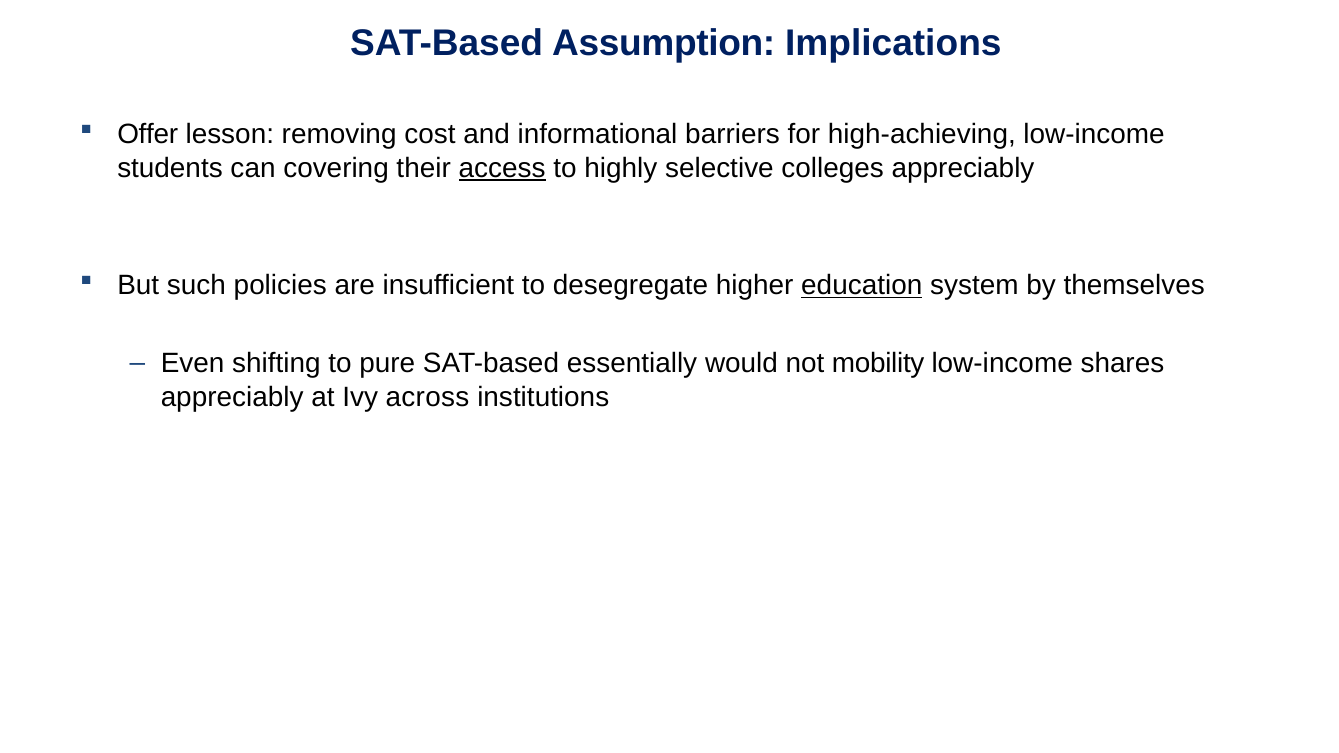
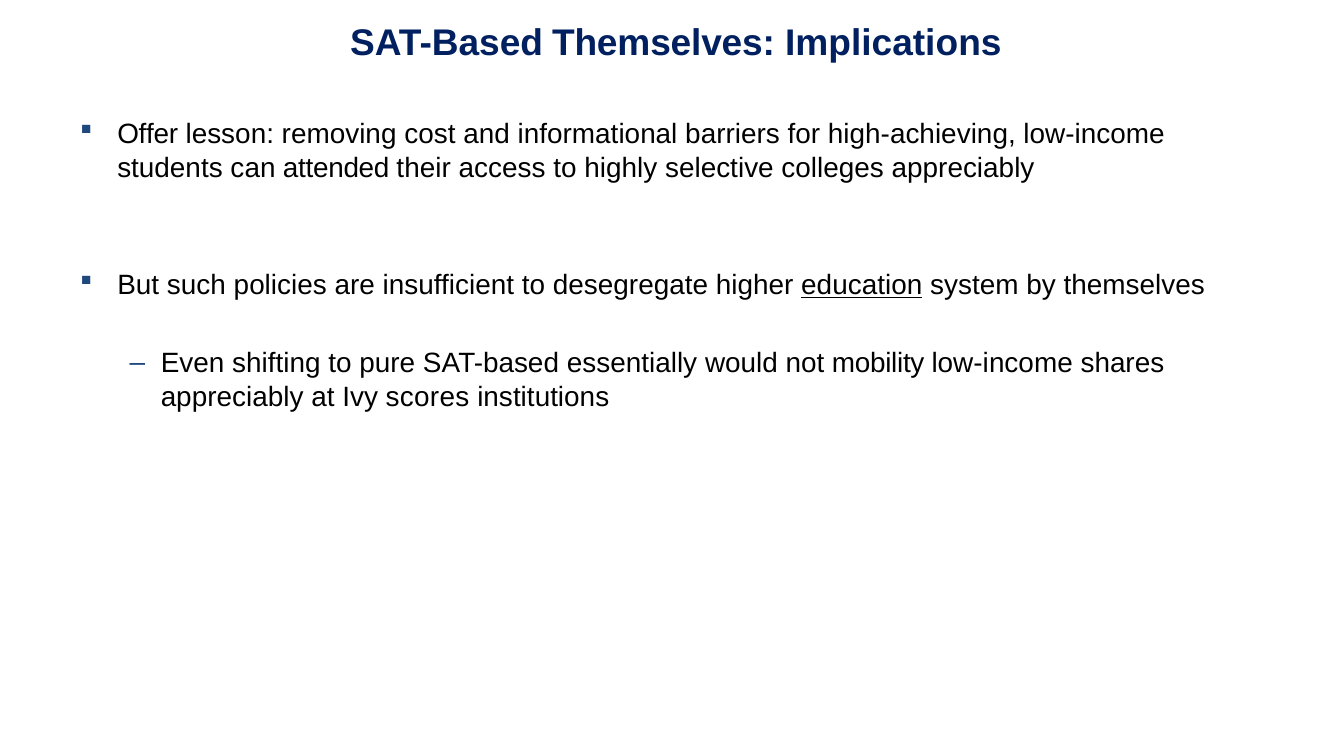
SAT-Based Assumption: Assumption -> Themselves
covering: covering -> attended
access underline: present -> none
across: across -> scores
